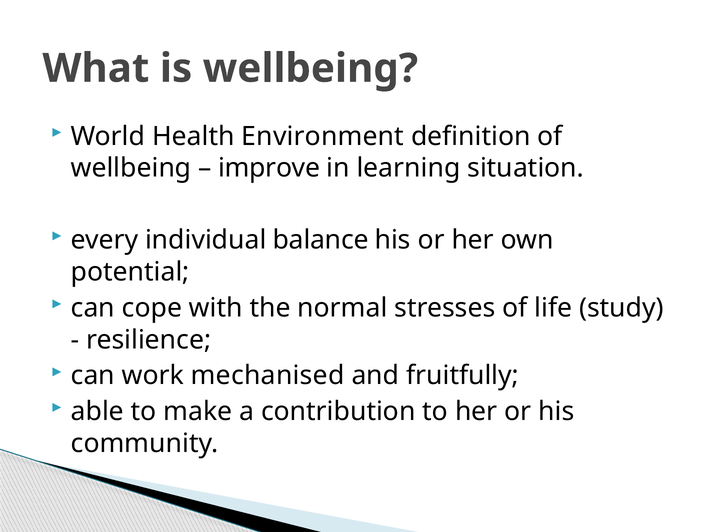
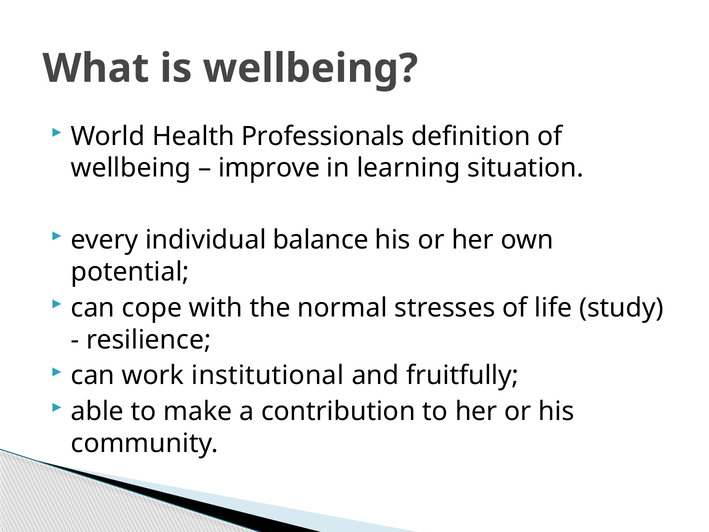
Environment: Environment -> Professionals
mechanised: mechanised -> institutional
